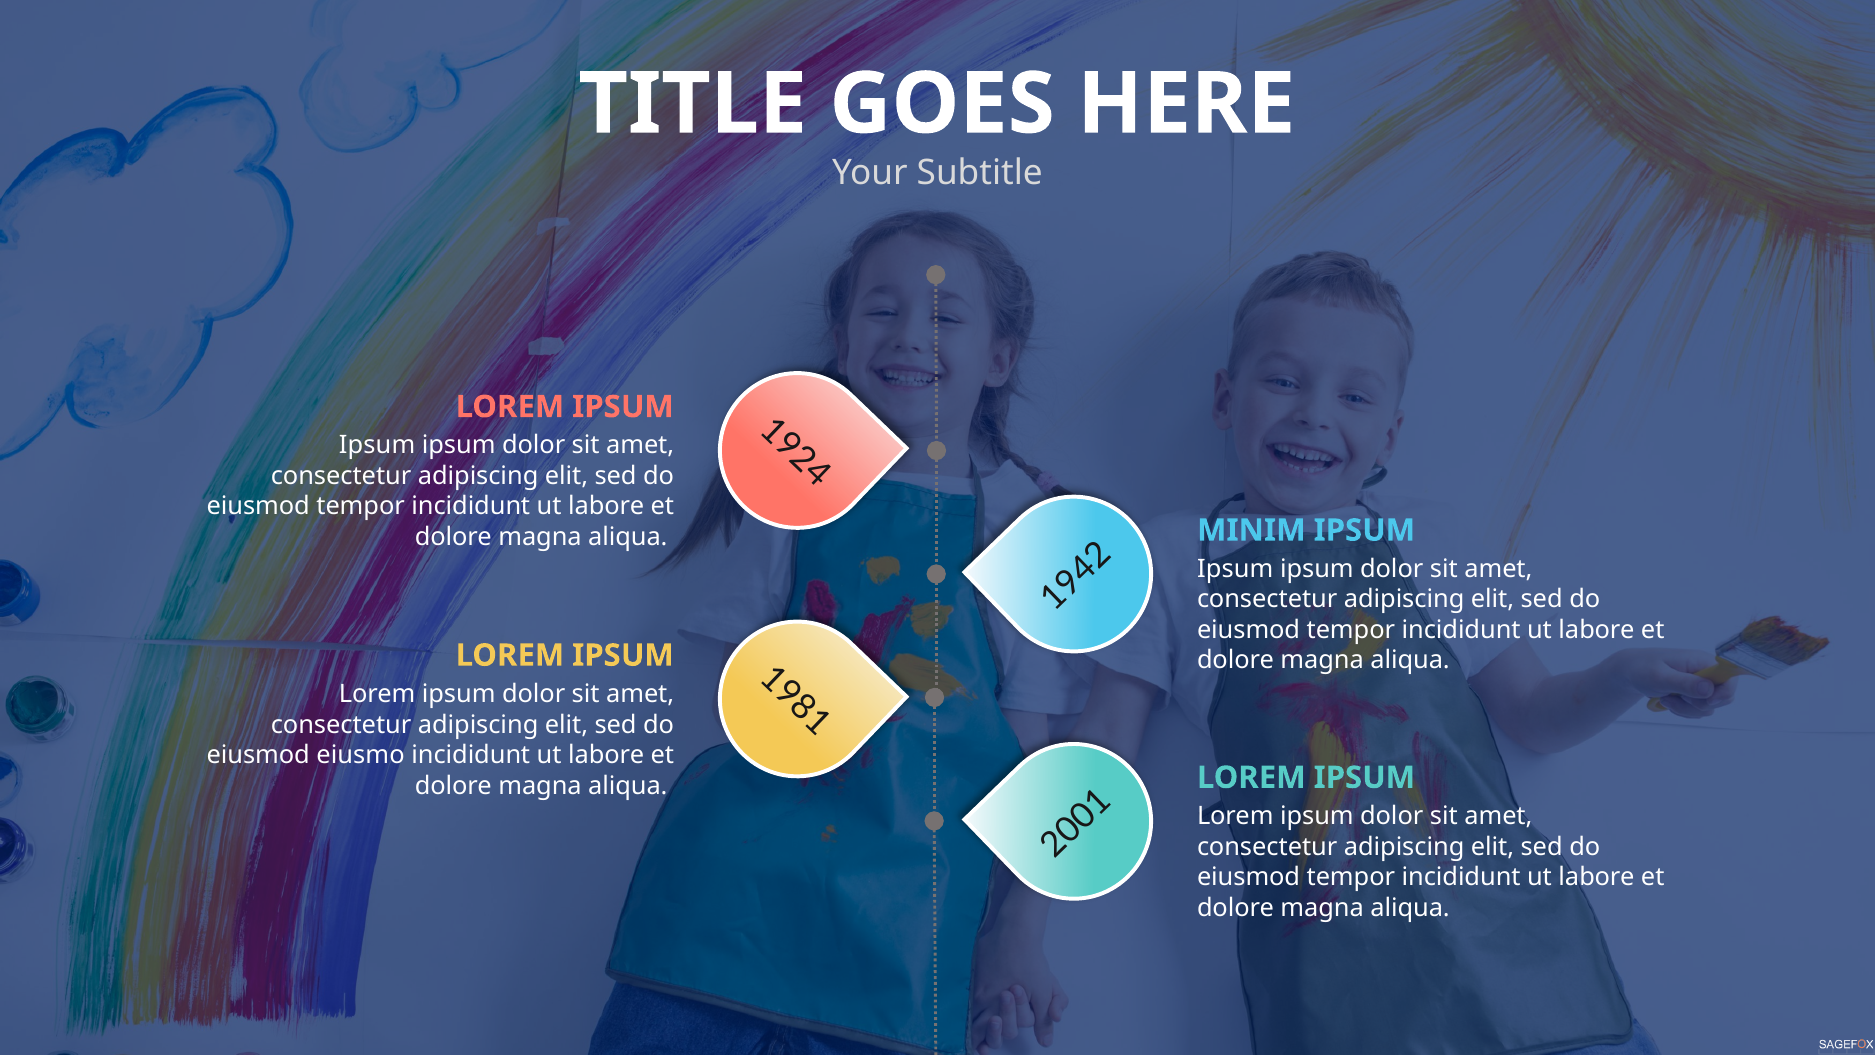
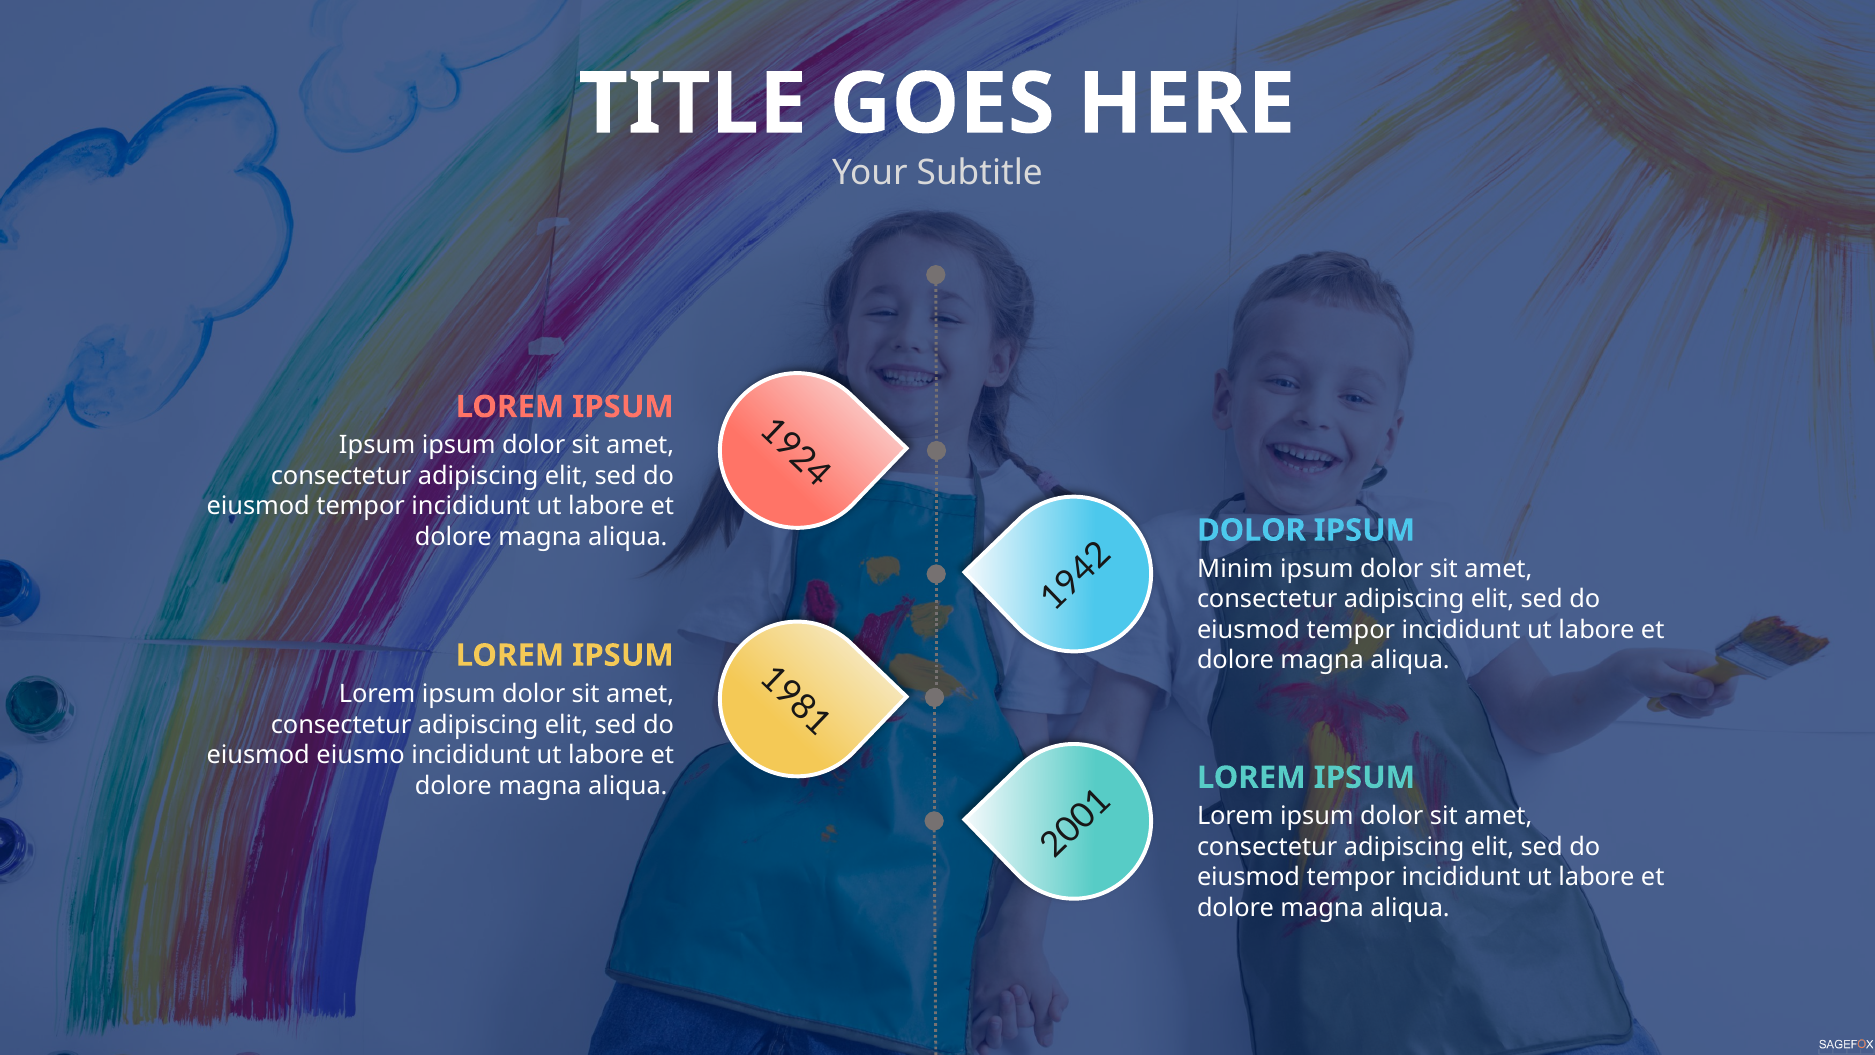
MINIM at (1251, 530): MINIM -> DOLOR
Ipsum at (1235, 569): Ipsum -> Minim
